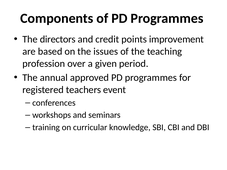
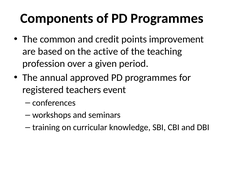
directors: directors -> common
issues: issues -> active
